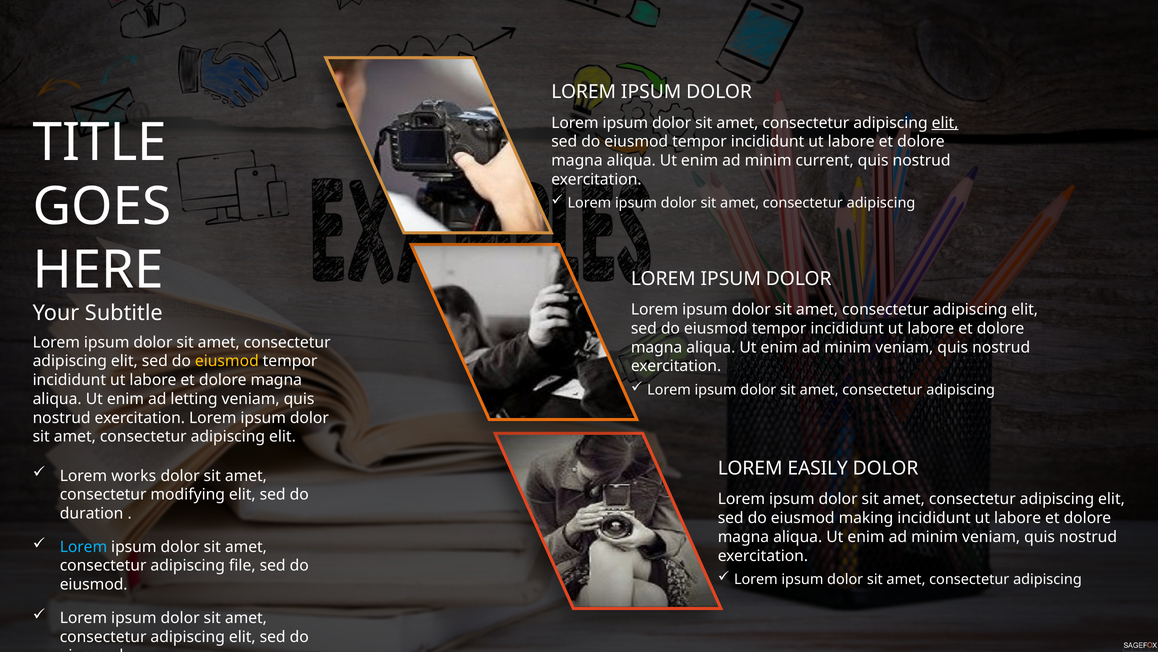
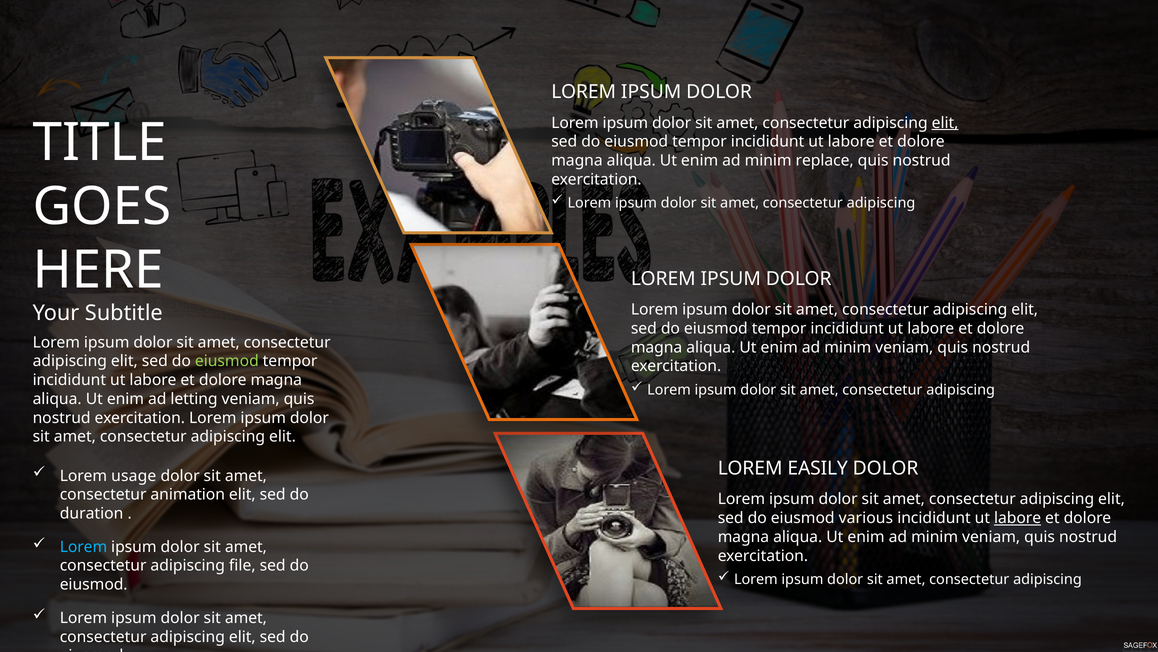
current: current -> replace
eiusmod at (227, 361) colour: yellow -> light green
works: works -> usage
modifying: modifying -> animation
making: making -> various
labore at (1018, 518) underline: none -> present
